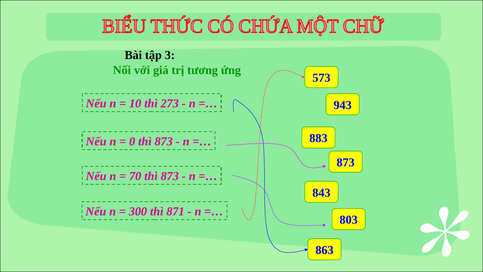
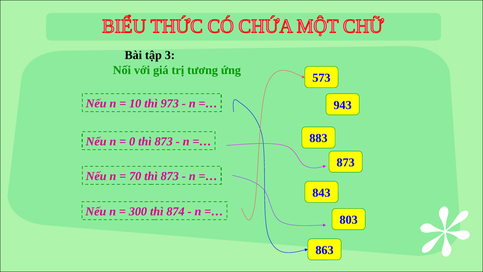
273: 273 -> 973
871: 871 -> 874
